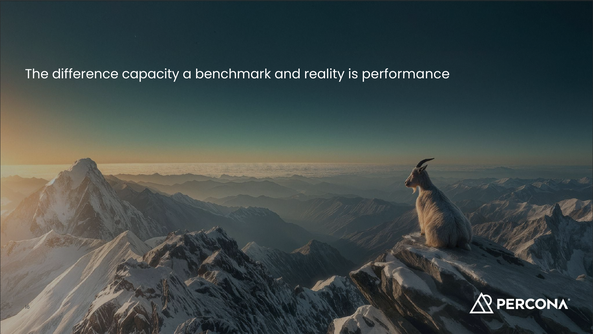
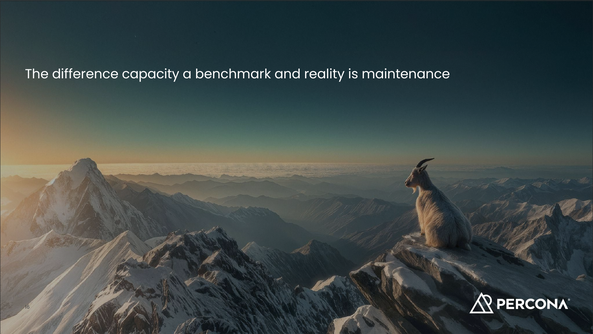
performance: performance -> maintenance
